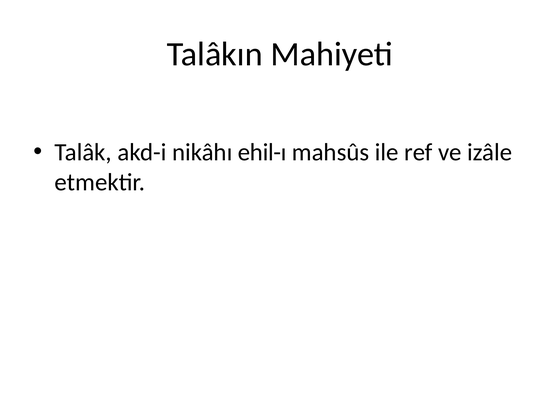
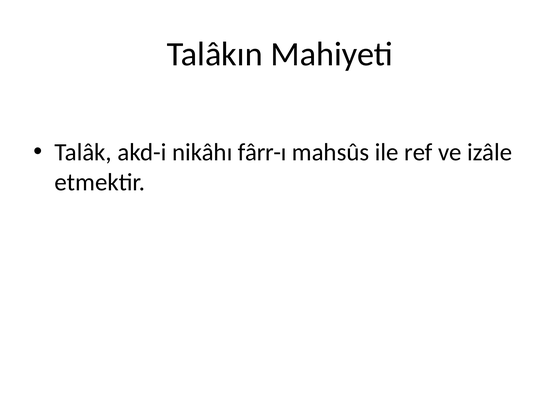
ehil-ı: ehil-ı -> fârr-ı
